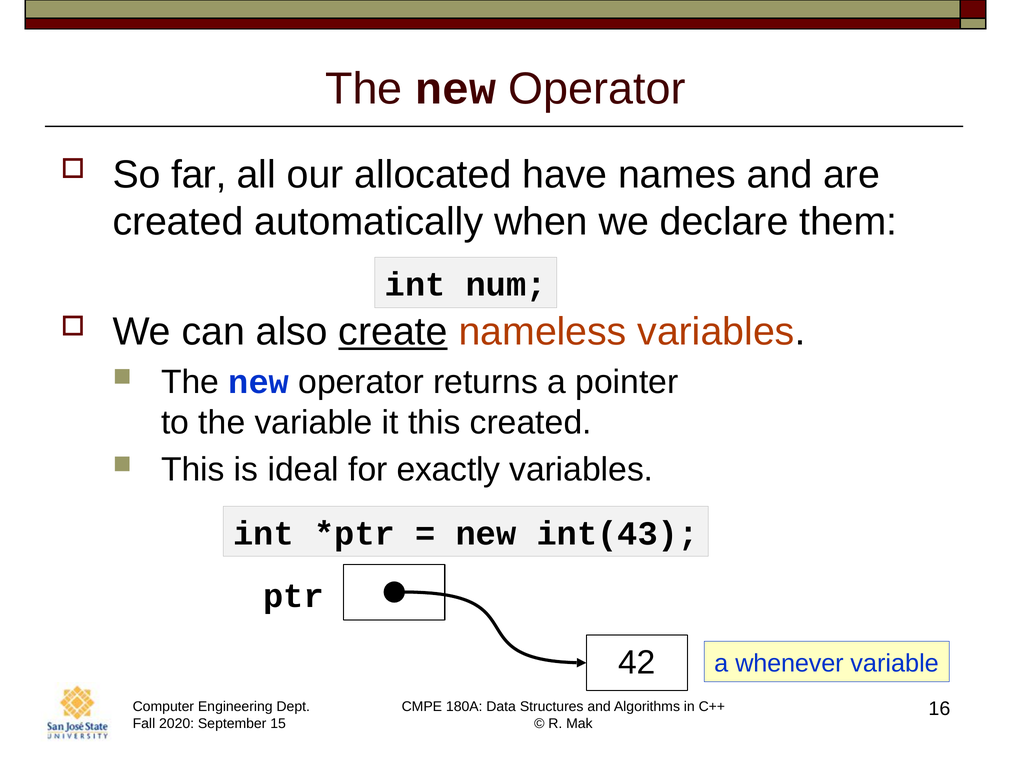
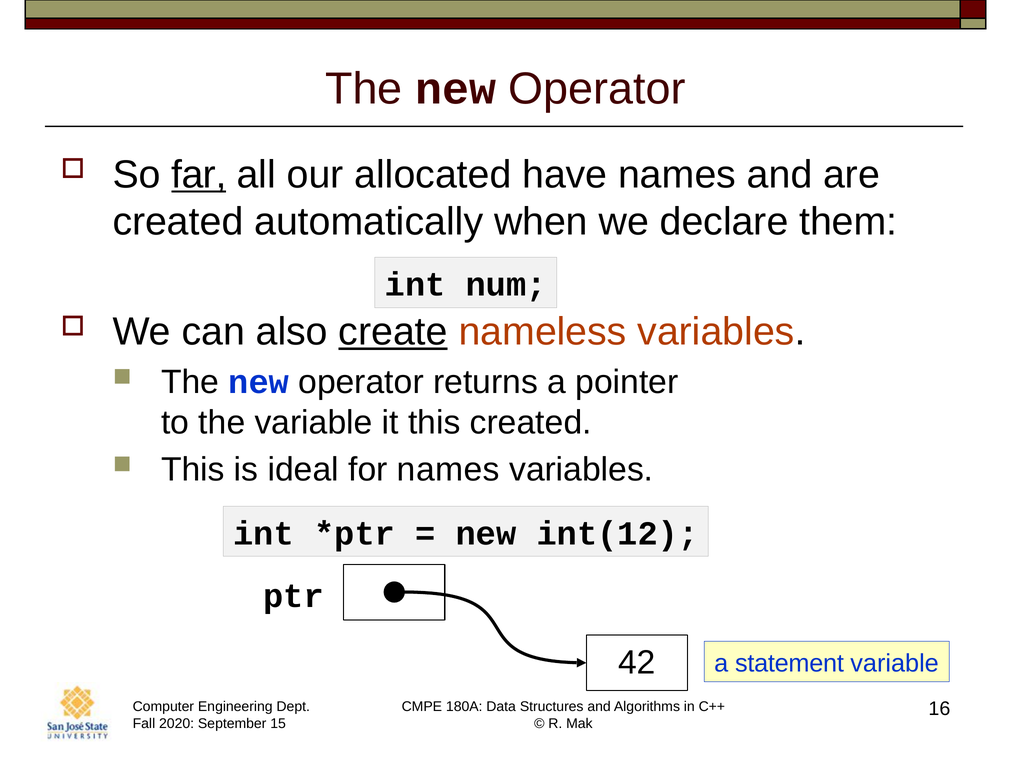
far underline: none -> present
for exactly: exactly -> names
int(43: int(43 -> int(12
whenever: whenever -> statement
